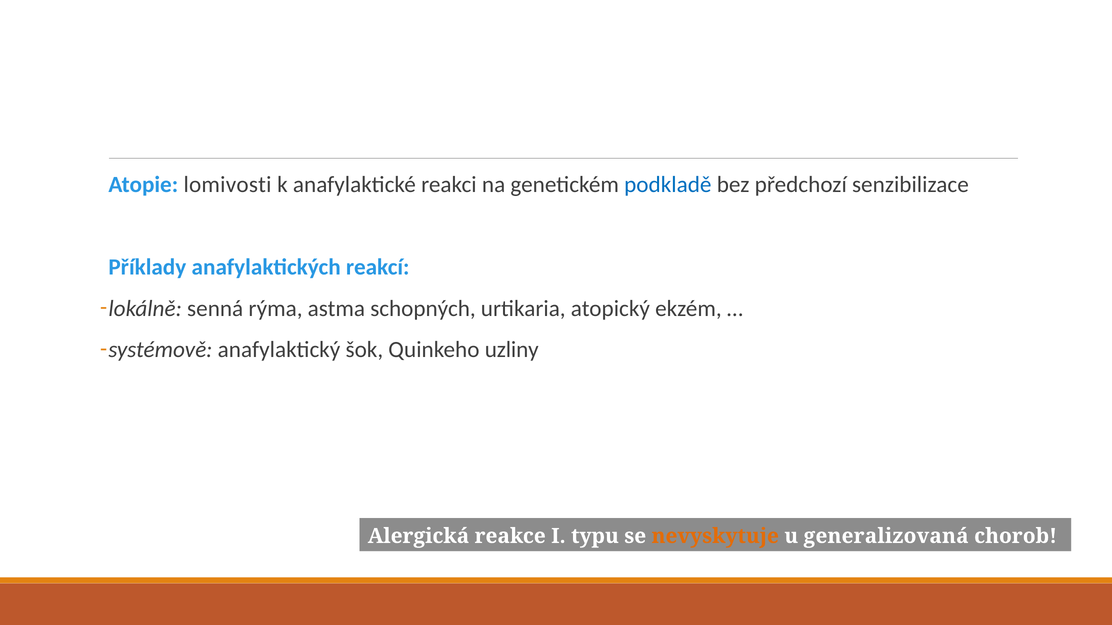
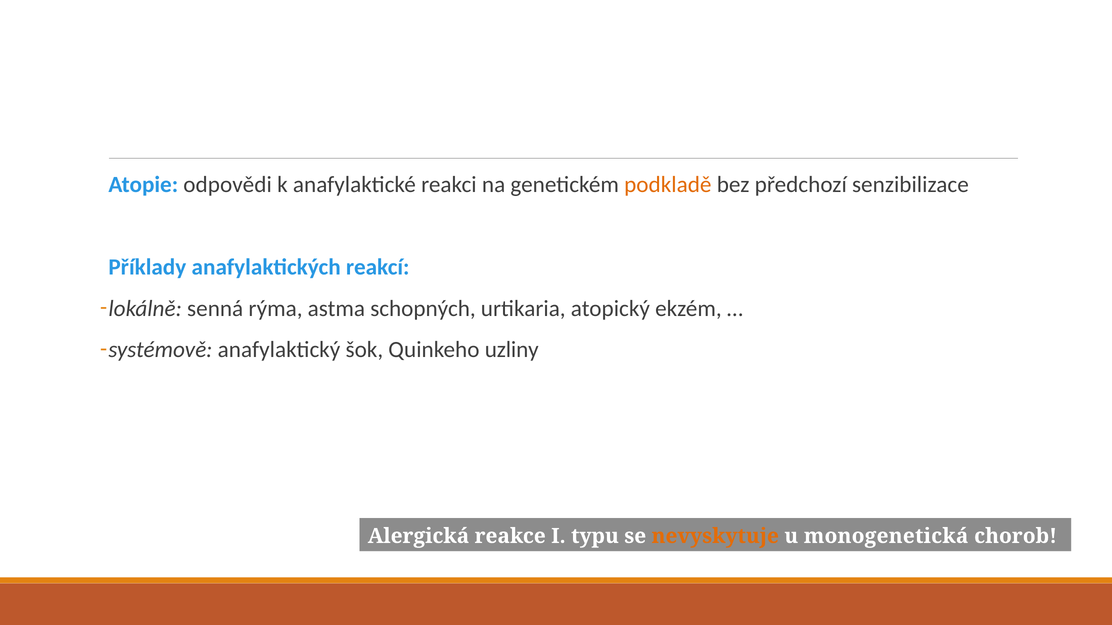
lomivosti: lomivosti -> odpovědi
podkladě colour: blue -> orange
generalizovaná: generalizovaná -> monogenetická
